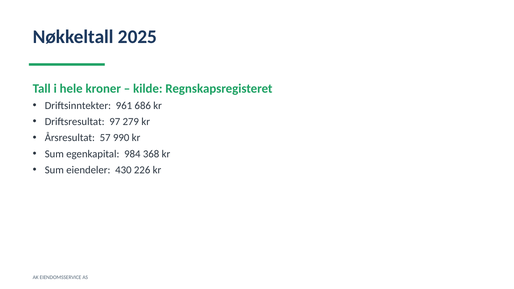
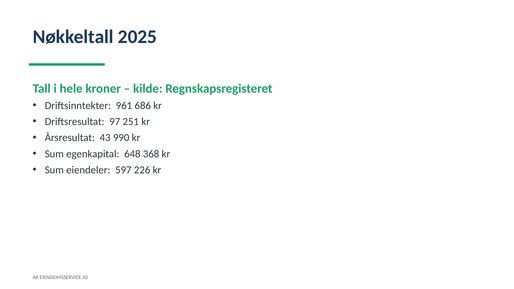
279: 279 -> 251
57: 57 -> 43
984: 984 -> 648
430: 430 -> 597
